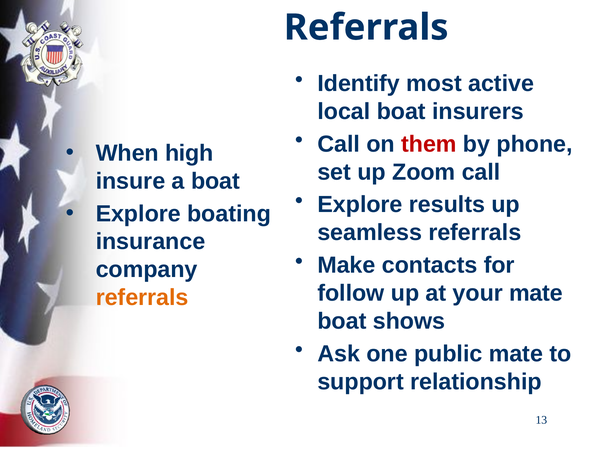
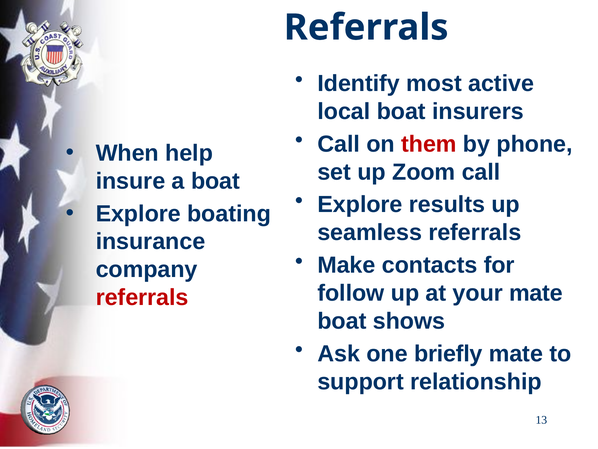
high: high -> help
referrals at (142, 297) colour: orange -> red
public: public -> briefly
